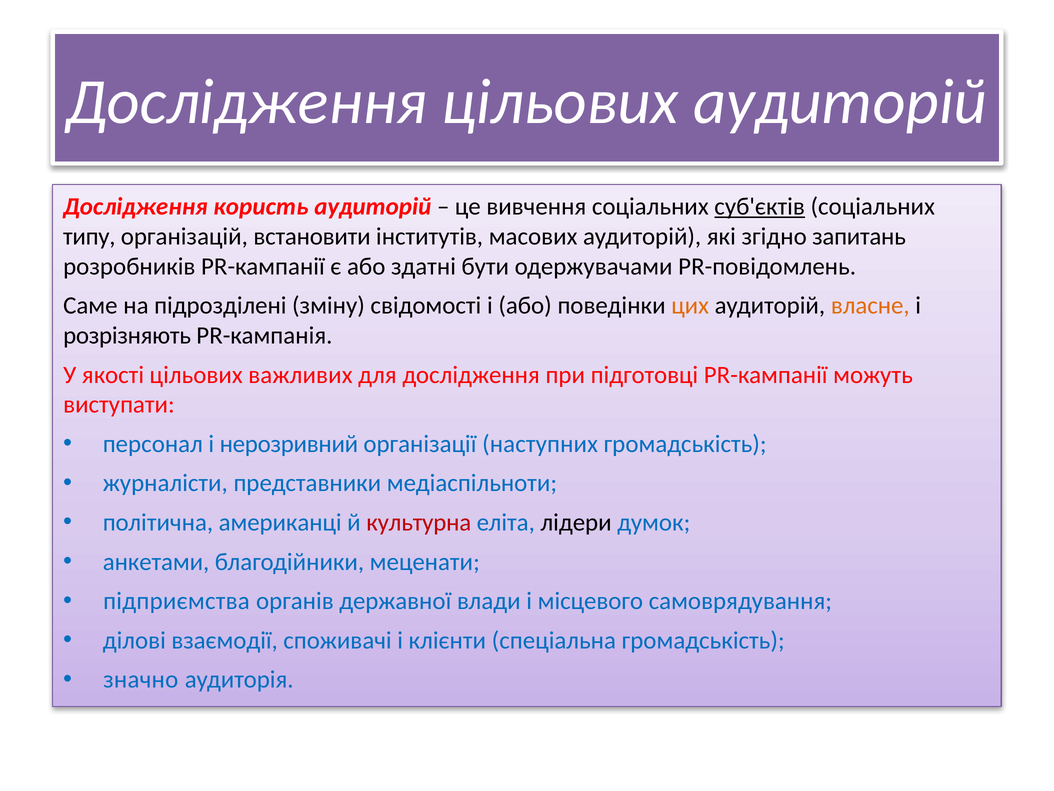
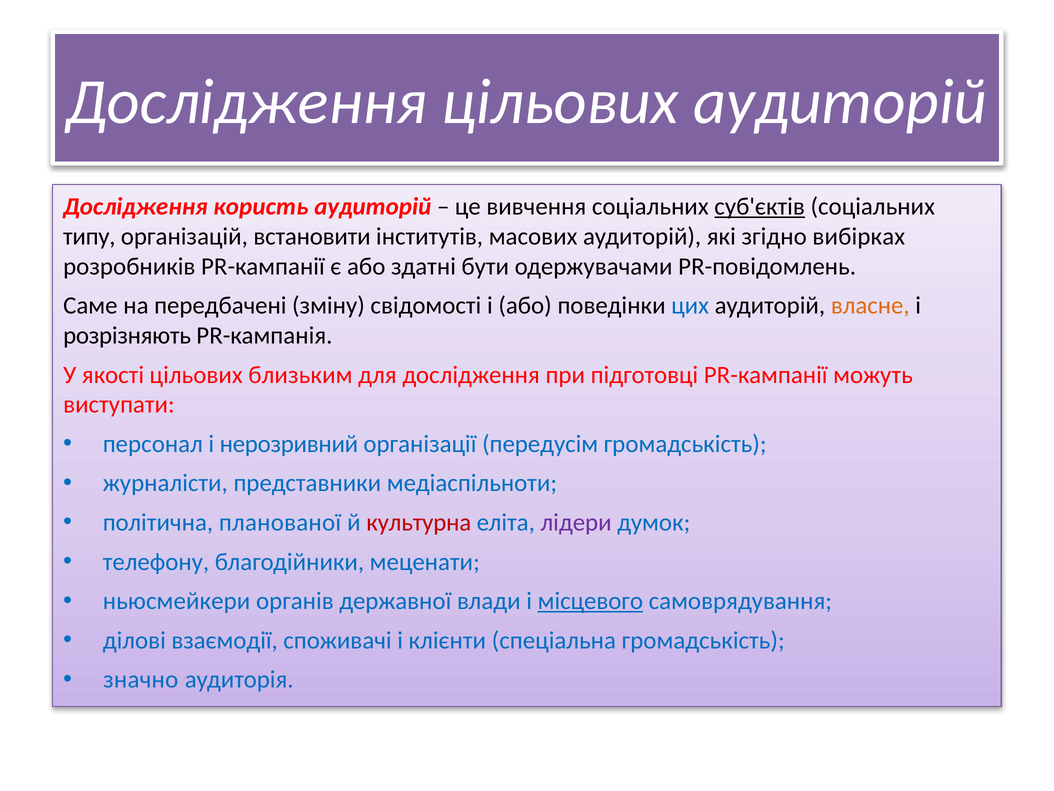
запитань: запитань -> вибірках
підрозділені: підрозділені -> передбачені
цих colour: orange -> blue
важливих: важливих -> близьким
наступних: наступних -> передусім
американці: американці -> планованої
лідери colour: black -> purple
анкетами: анкетами -> телефону
підприємства: підприємства -> ньюсмейкери
місцевого underline: none -> present
